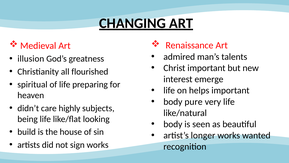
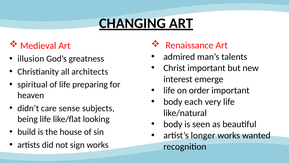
flourished: flourished -> architects
helps: helps -> order
pure: pure -> each
highly: highly -> sense
